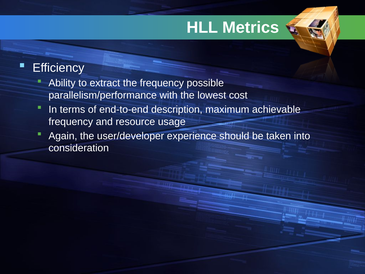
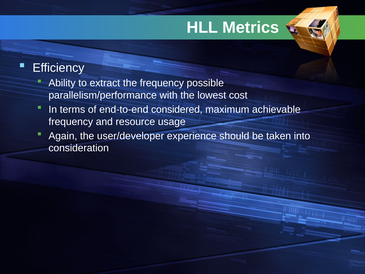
description: description -> considered
